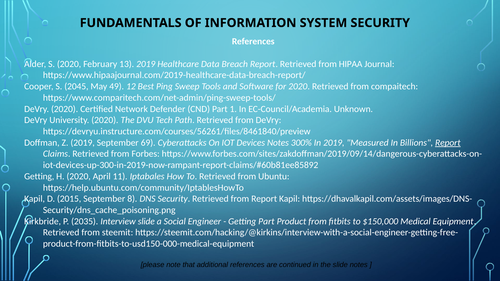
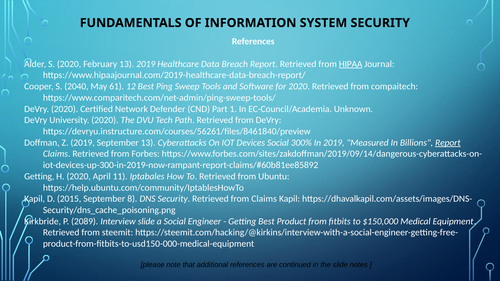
HIPAA underline: none -> present
2045: 2045 -> 2040
49: 49 -> 61
September 69: 69 -> 13
Devices Notes: Notes -> Social
from Report: Report -> Claims
2035: 2035 -> 2089
Getting Part: Part -> Best
